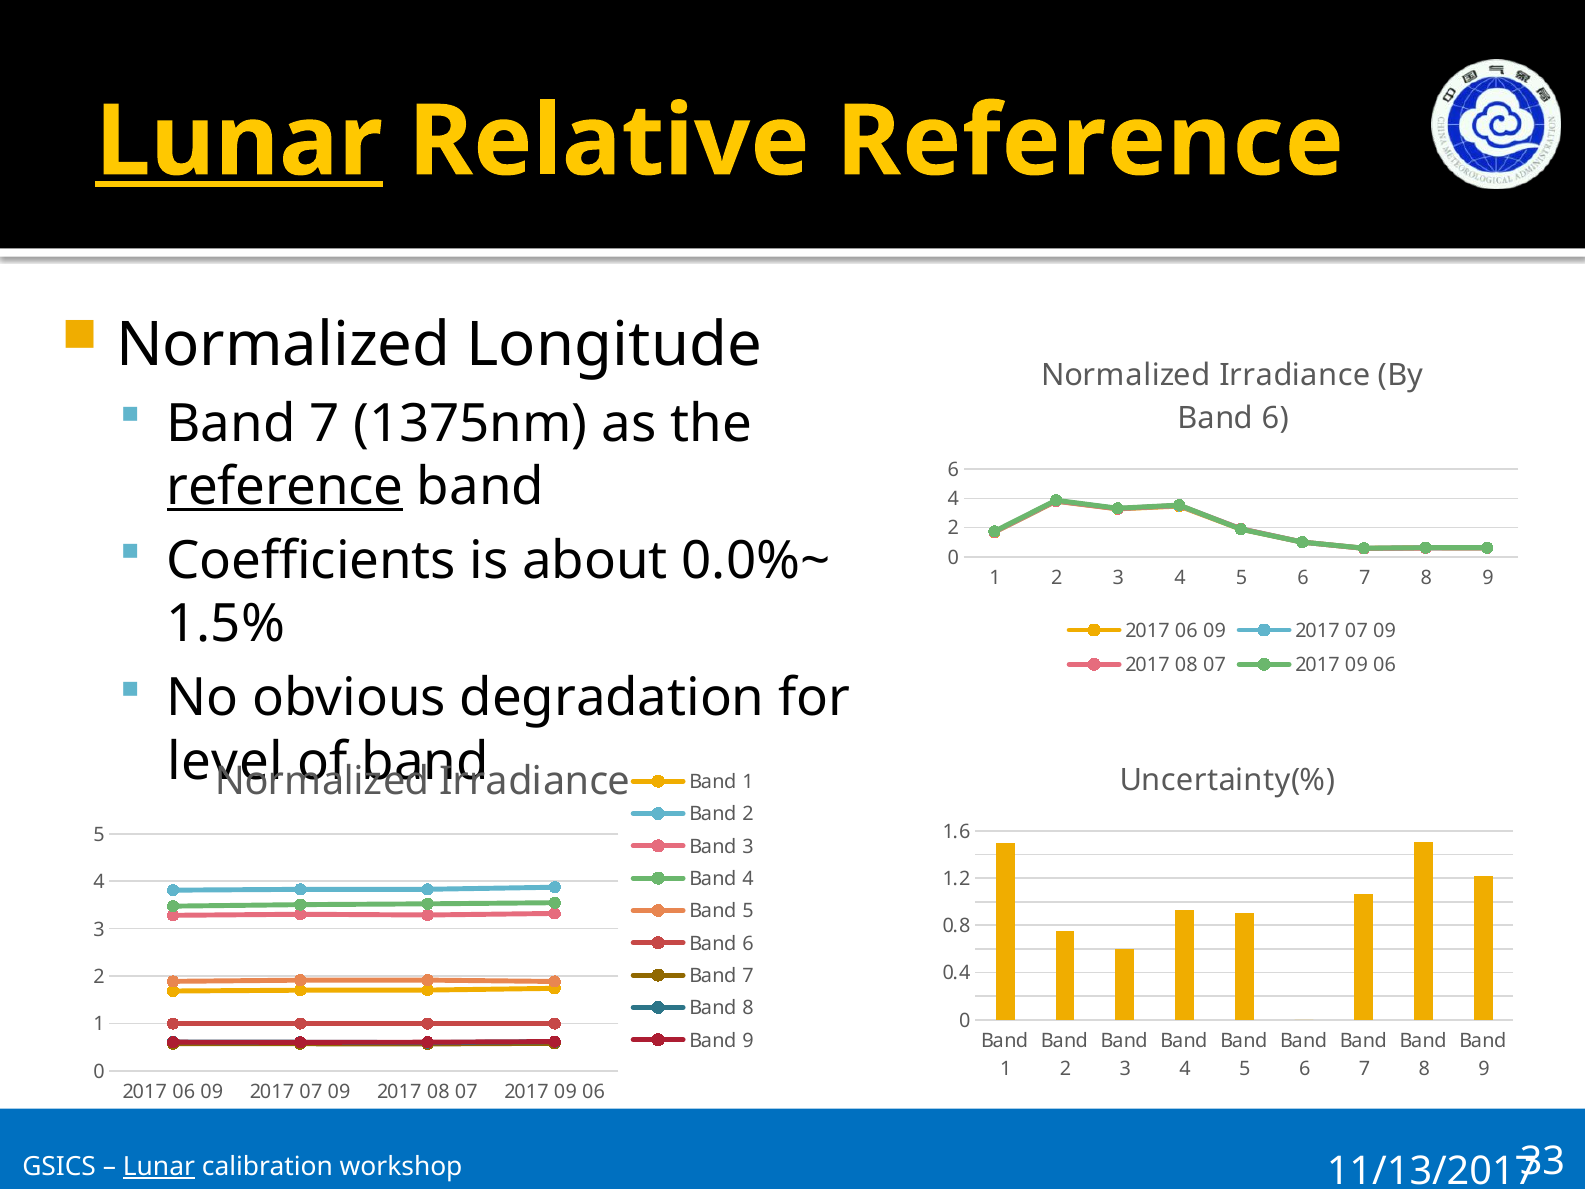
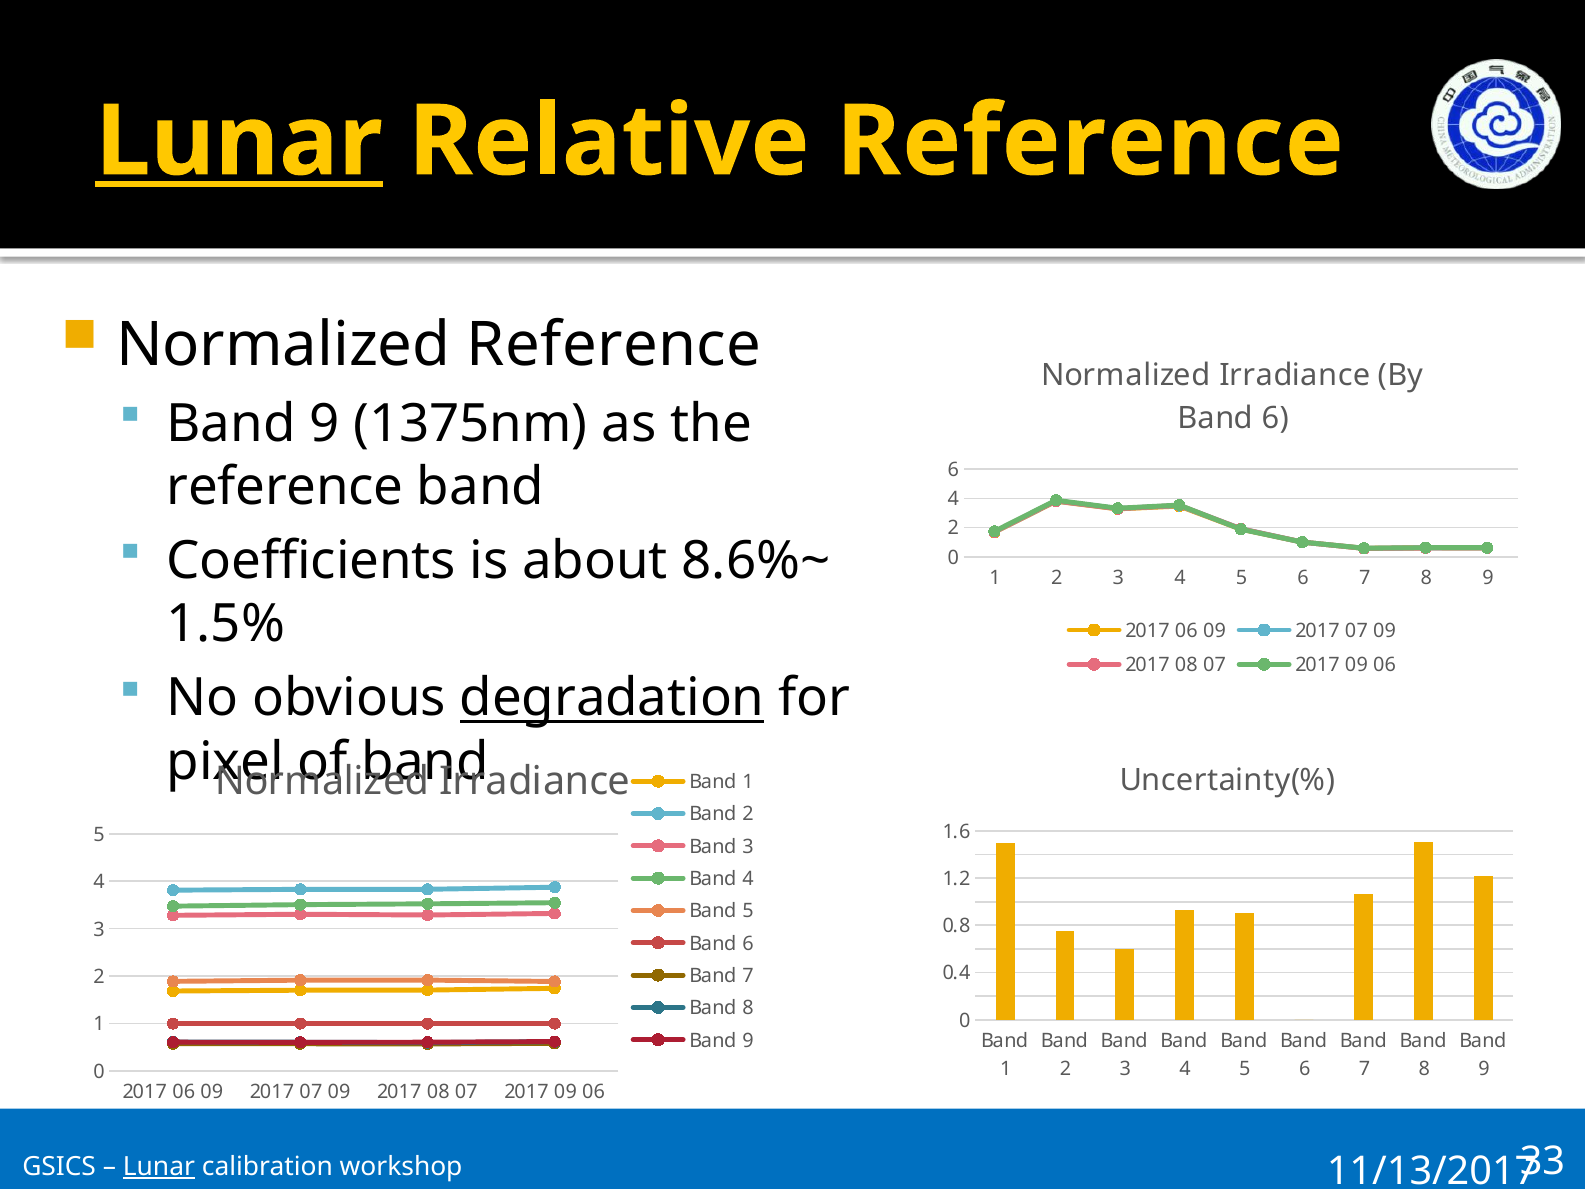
Normalized Longitude: Longitude -> Reference
7 at (324, 424): 7 -> 9
reference at (285, 487) underline: present -> none
0.0%~: 0.0%~ -> 8.6%~
degradation underline: none -> present
level: level -> pixel
